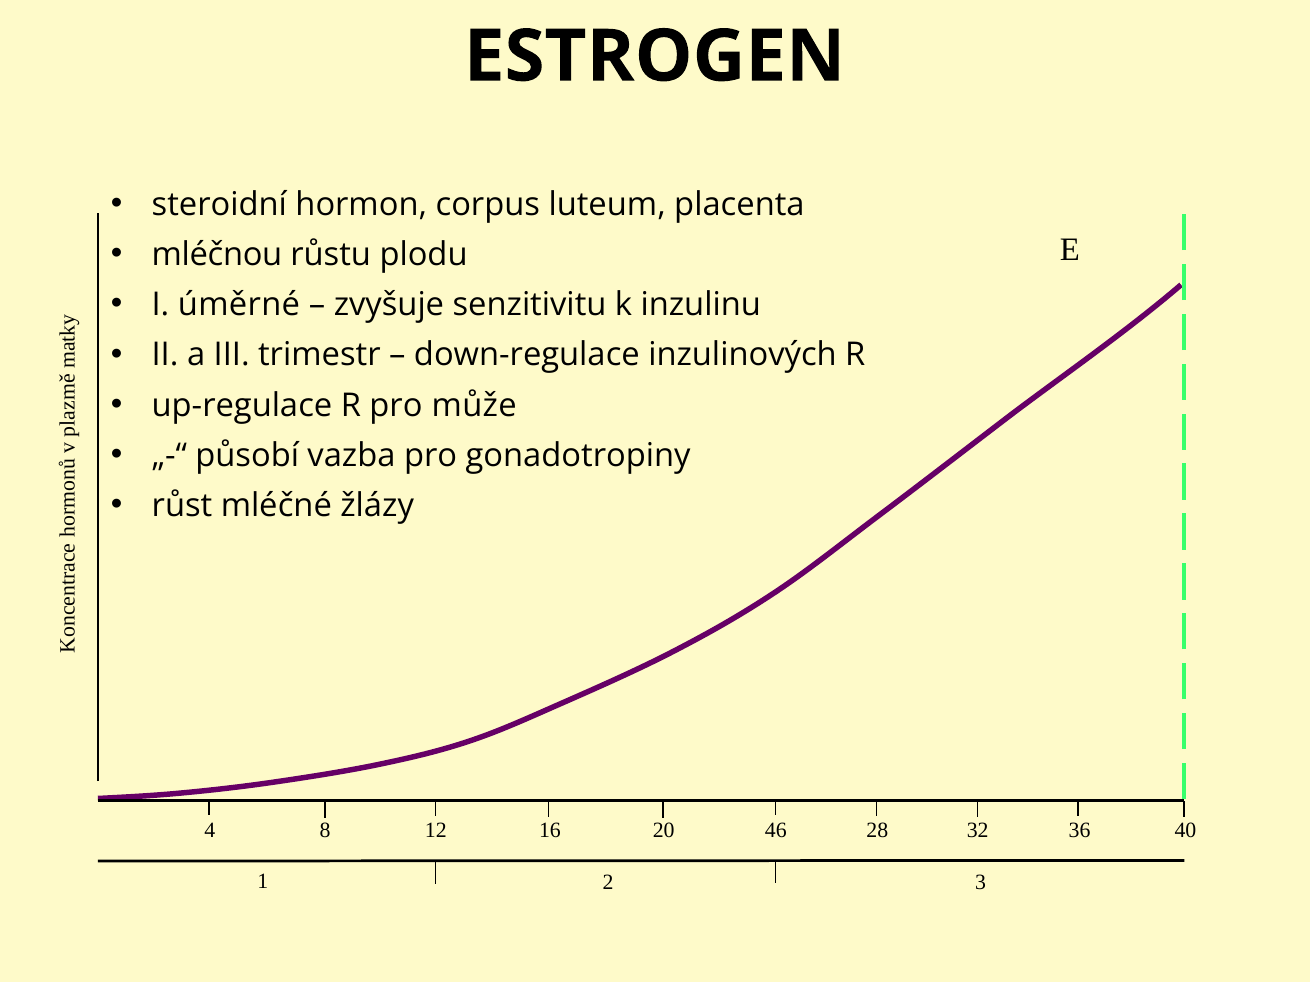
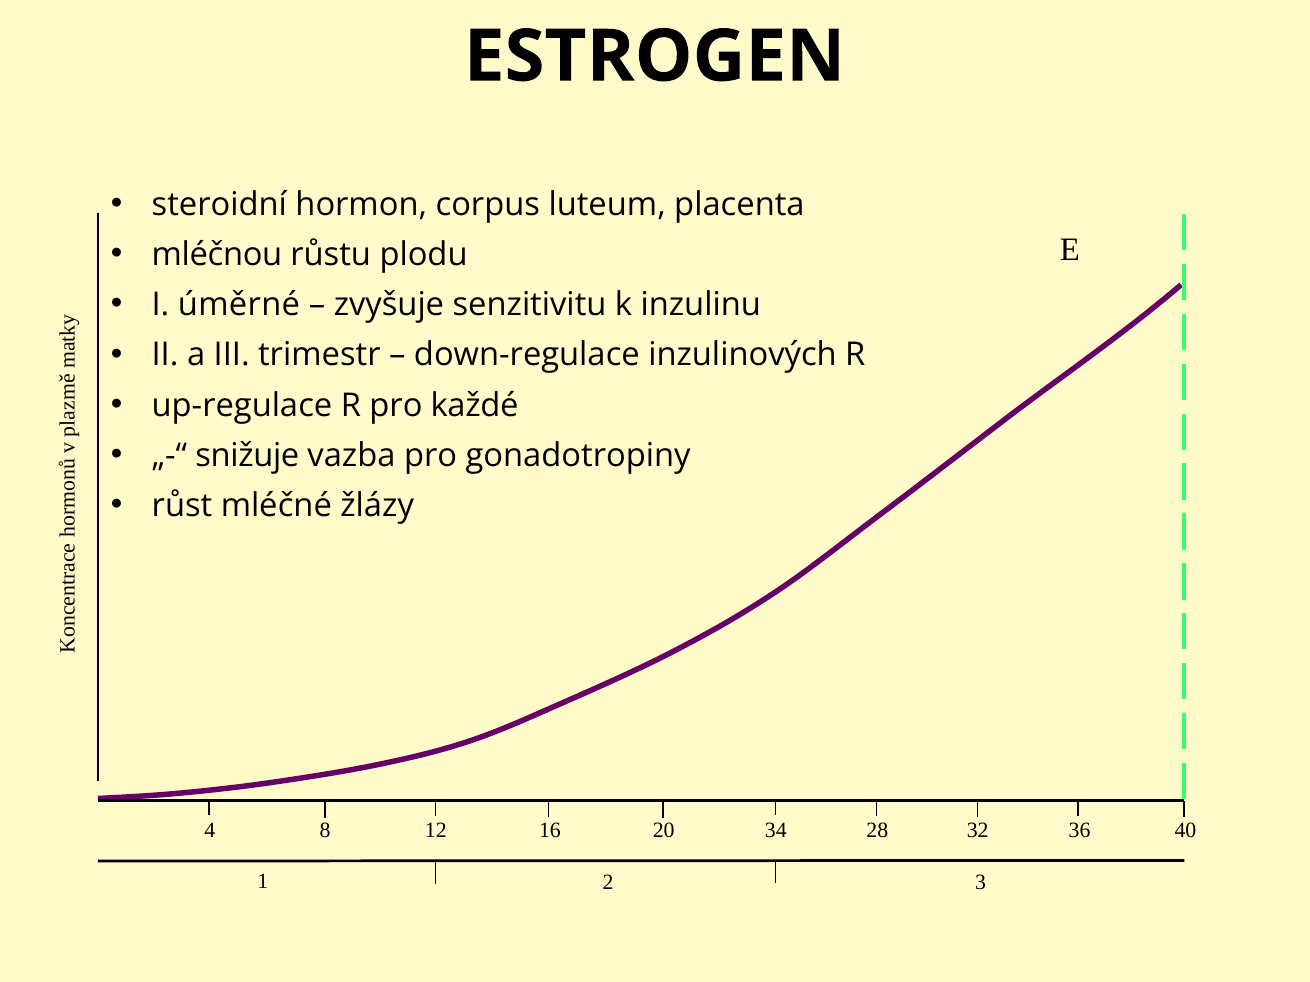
může: může -> každé
působí: působí -> snižuje
46: 46 -> 34
